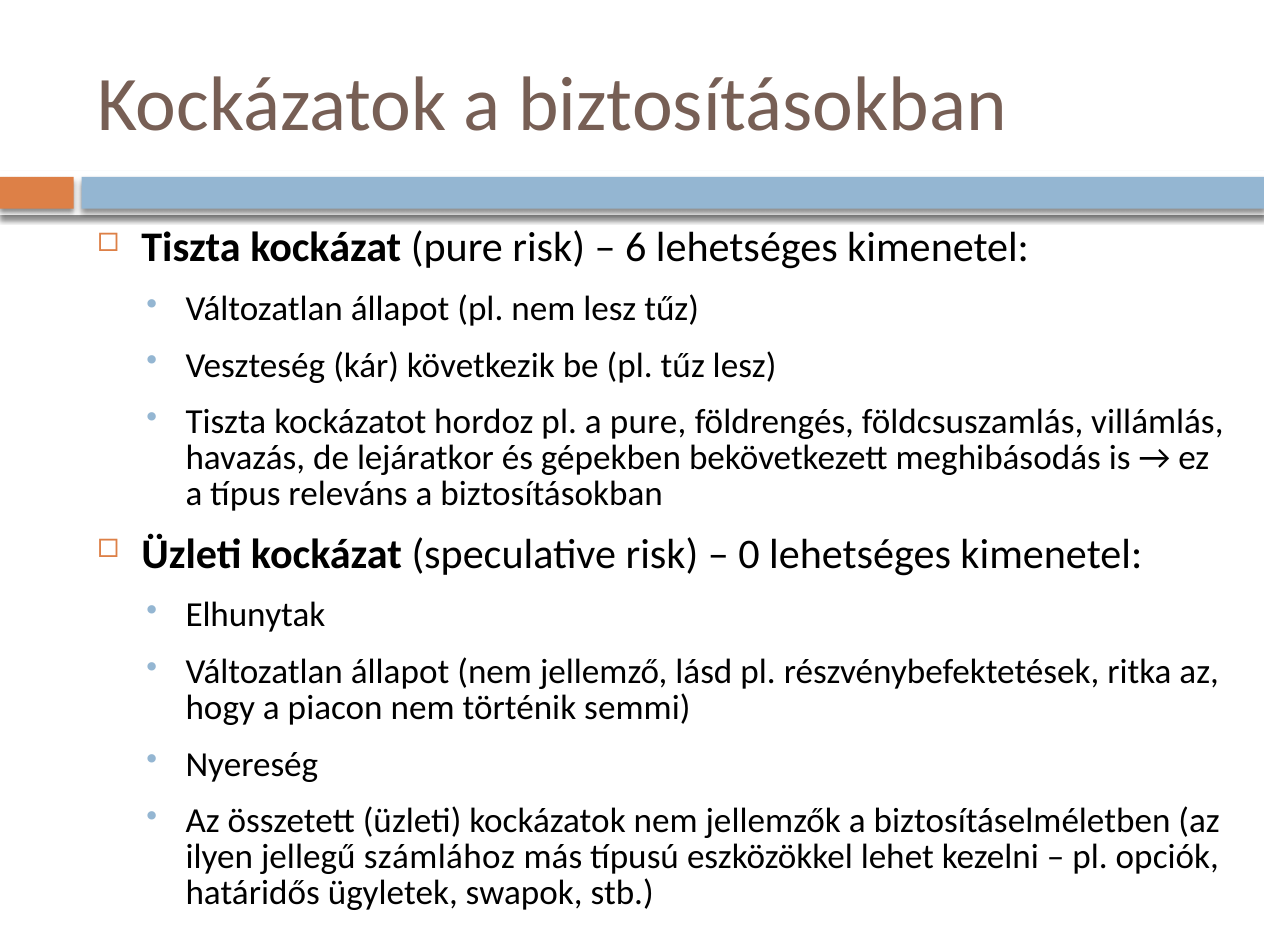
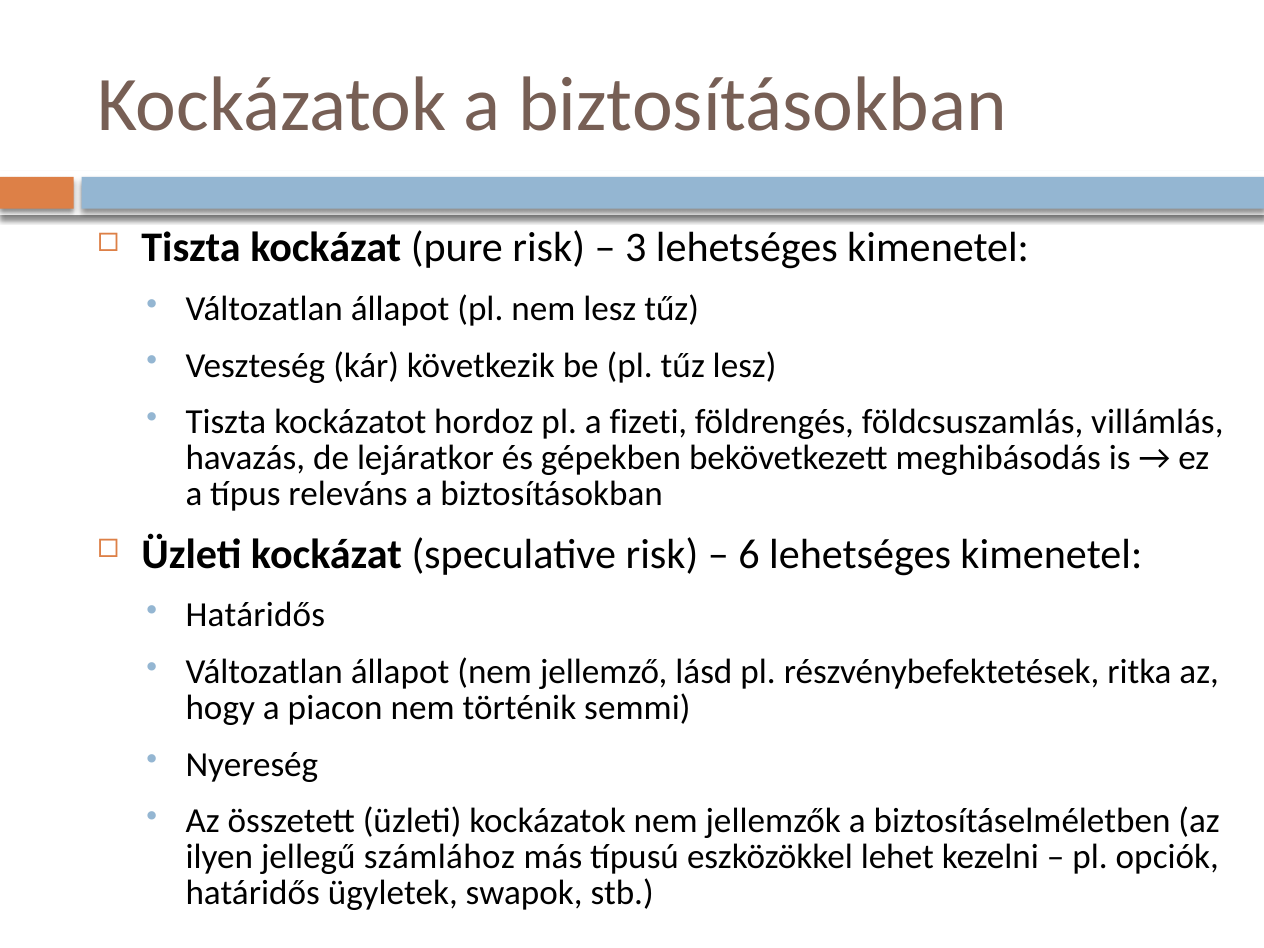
6: 6 -> 3
a pure: pure -> fizeti
0: 0 -> 6
Elhunytak at (255, 615): Elhunytak -> Határidős
